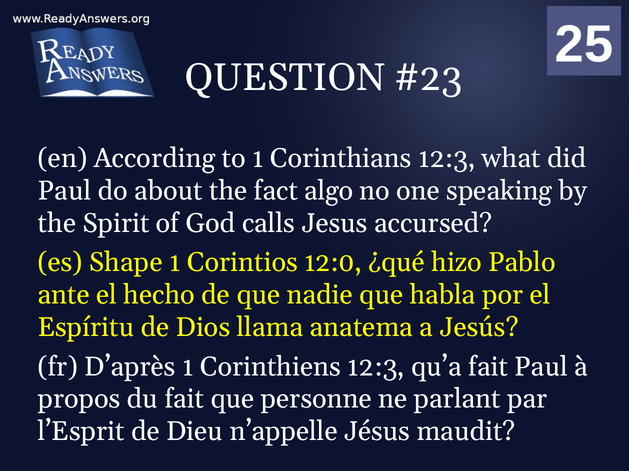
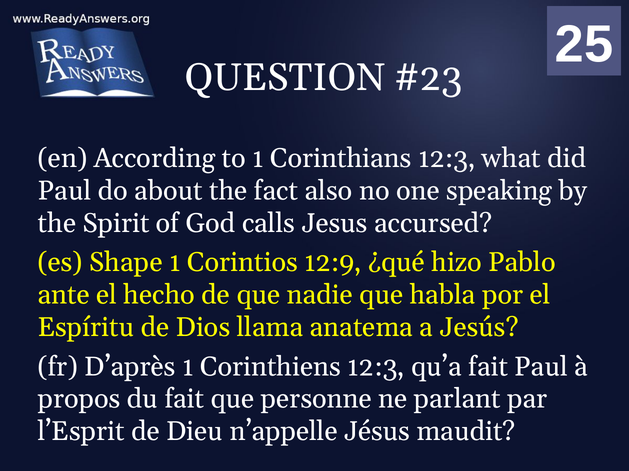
algo: algo -> also
12:0: 12:0 -> 12:9
